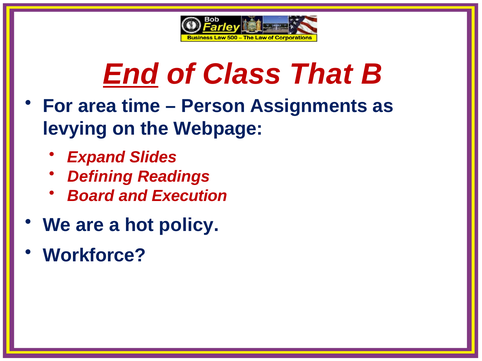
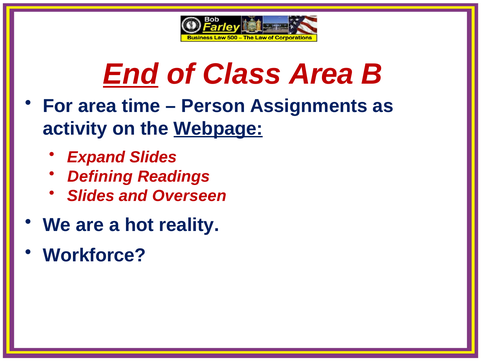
Class That: That -> Area
levying: levying -> activity
Webpage underline: none -> present
Board at (91, 196): Board -> Slides
Execution: Execution -> Overseen
policy: policy -> reality
